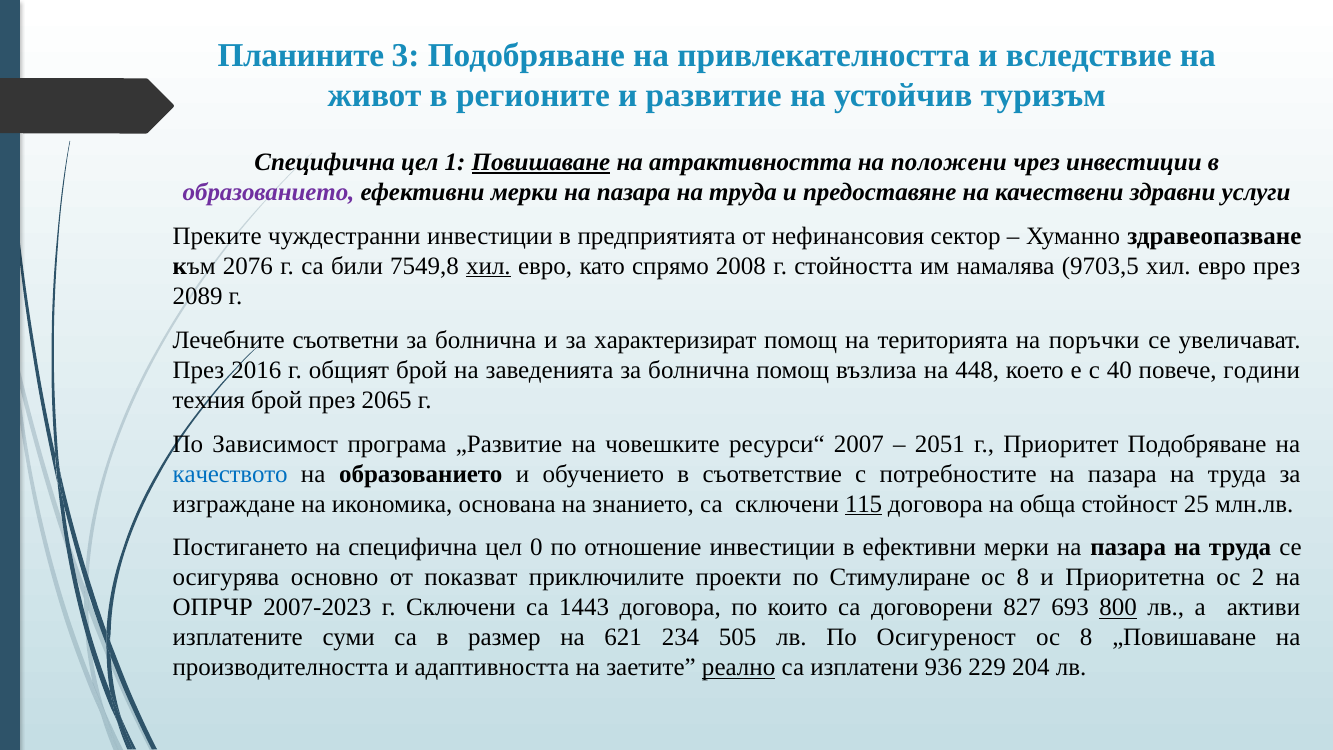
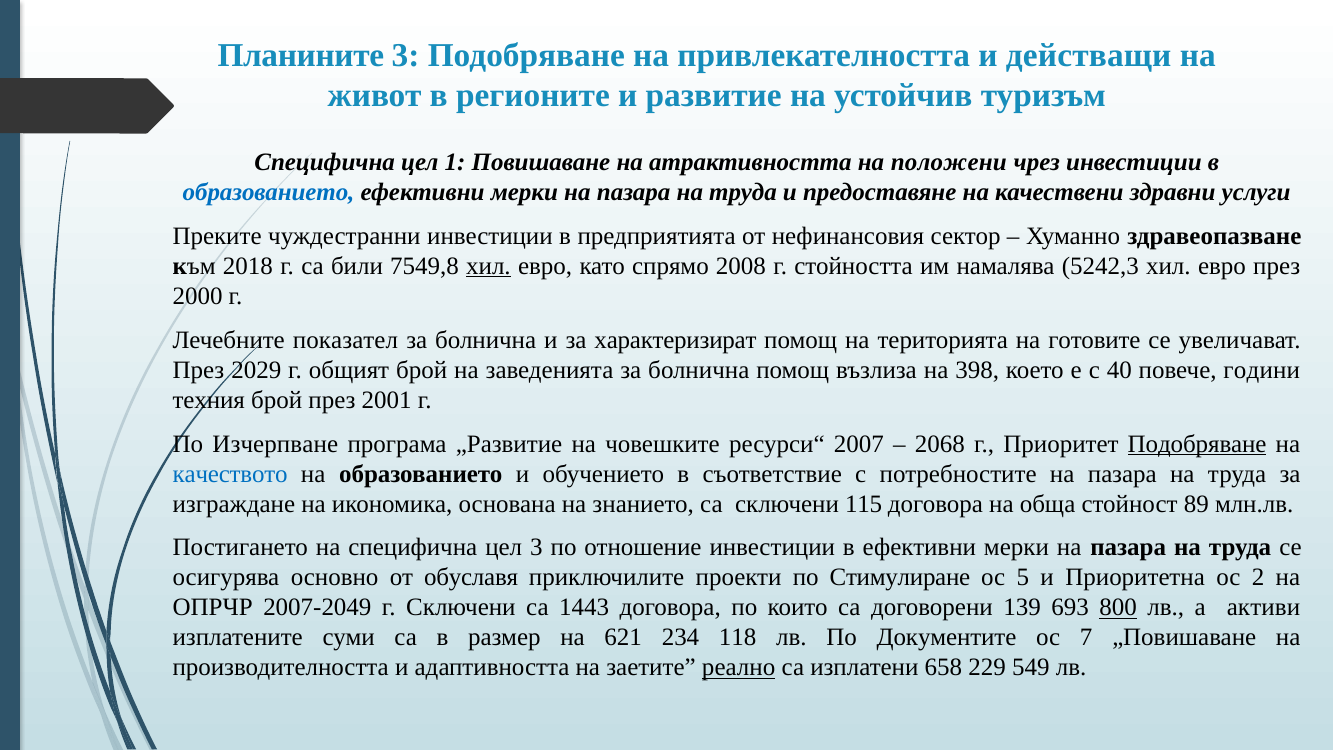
вследствие: вследствие -> действащи
Повишаване underline: present -> none
образованието at (269, 192) colour: purple -> blue
2076: 2076 -> 2018
9703,5: 9703,5 -> 5242,3
2089: 2089 -> 2000
съответни: съответни -> показател
поръчки: поръчки -> готовите
2016: 2016 -> 2029
448: 448 -> 398
2065: 2065 -> 2001
Зависимост: Зависимост -> Изчерпване
2051: 2051 -> 2068
Подобряване at (1197, 444) underline: none -> present
115 underline: present -> none
25: 25 -> 89
цел 0: 0 -> 3
показват: показват -> обуславя
8 at (1023, 578): 8 -> 5
2007-2023: 2007-2023 -> 2007-2049
827: 827 -> 139
505: 505 -> 118
Осигуреност: Осигуреност -> Документите
8 at (1086, 637): 8 -> 7
936: 936 -> 658
204: 204 -> 549
